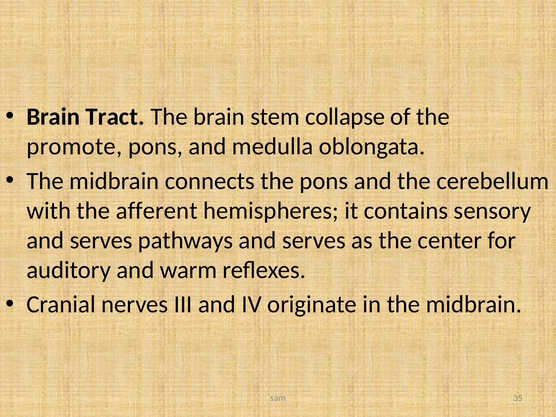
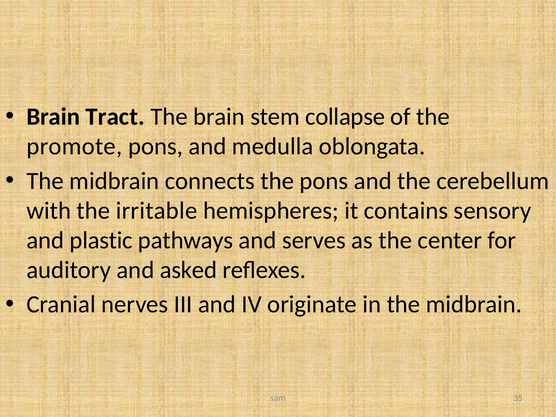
afferent: afferent -> irritable
serves at (101, 240): serves -> plastic
warm: warm -> asked
